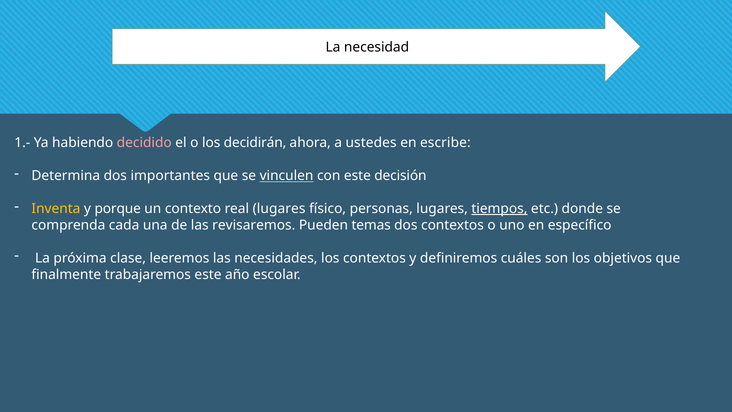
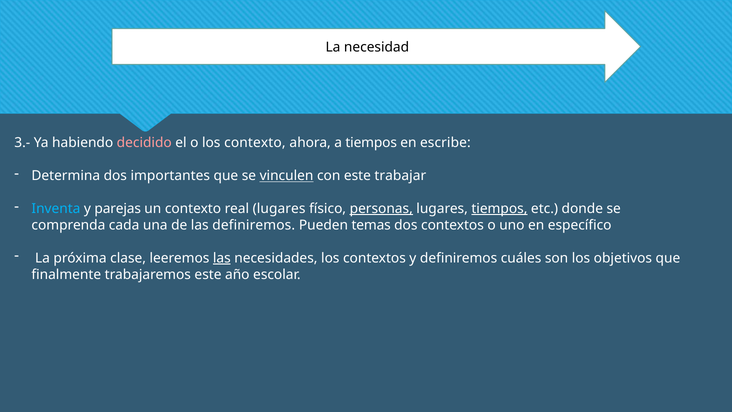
1.-: 1.- -> 3.-
los decidirán: decidirán -> contexto
a ustedes: ustedes -> tiempos
decisión: decisión -> trabajar
Inventa colour: yellow -> light blue
porque: porque -> parejas
personas underline: none -> present
las revisaremos: revisaremos -> definiremos
las at (222, 258) underline: none -> present
